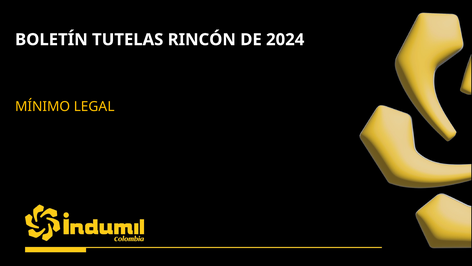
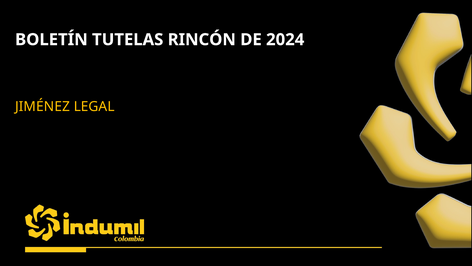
MÍNIMO: MÍNIMO -> JIMÉNEZ
